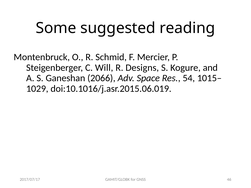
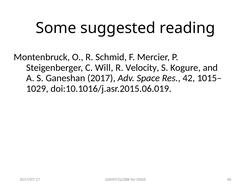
Designs: Designs -> Velocity
2066: 2066 -> 2017
54: 54 -> 42
